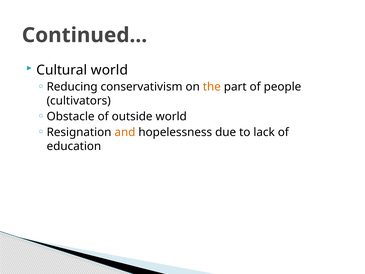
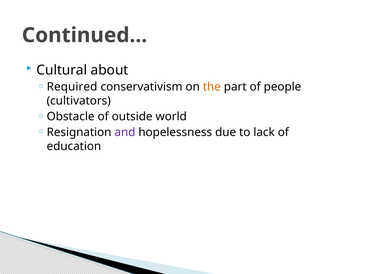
Cultural world: world -> about
Reducing: Reducing -> Required
and colour: orange -> purple
